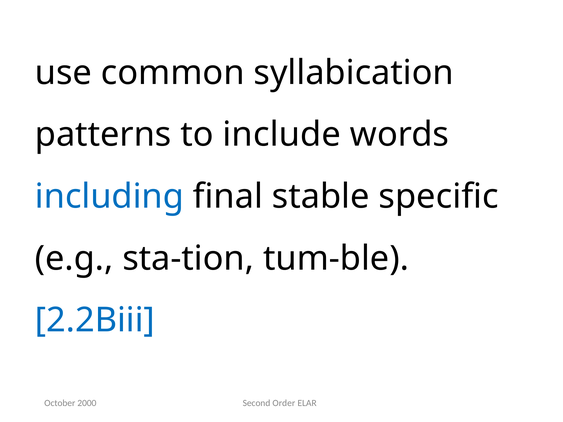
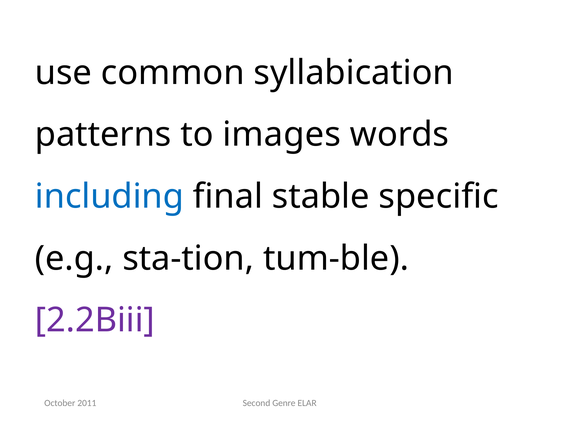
include: include -> images
2.2Biii colour: blue -> purple
Order: Order -> Genre
2000: 2000 -> 2011
